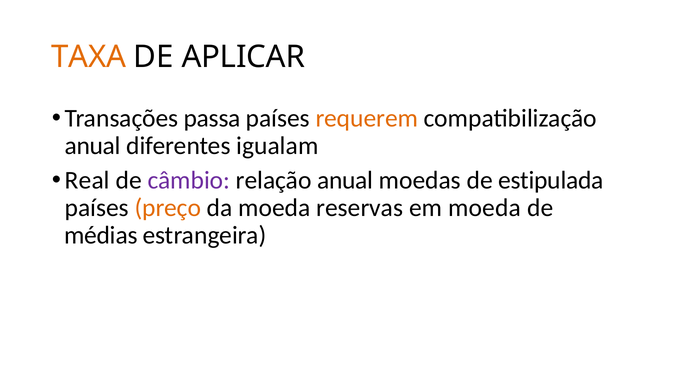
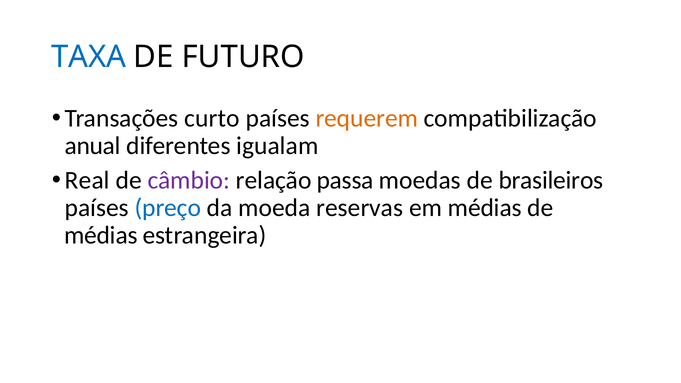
TAXA colour: orange -> blue
APLICAR: APLICAR -> FUTURO
passa: passa -> curto
relação anual: anual -> passa
estipulada: estipulada -> brasileiros
preço colour: orange -> blue
em moeda: moeda -> médias
